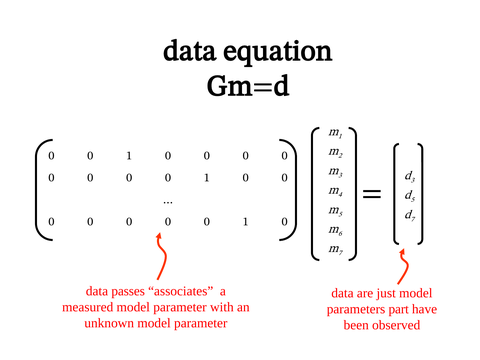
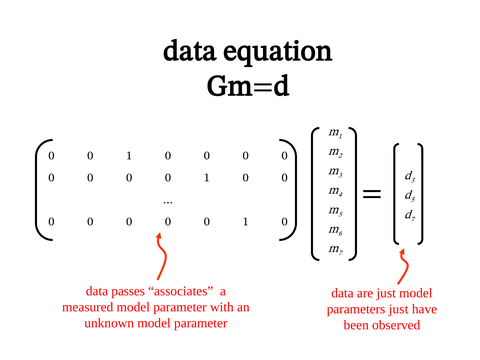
parameters part: part -> just
